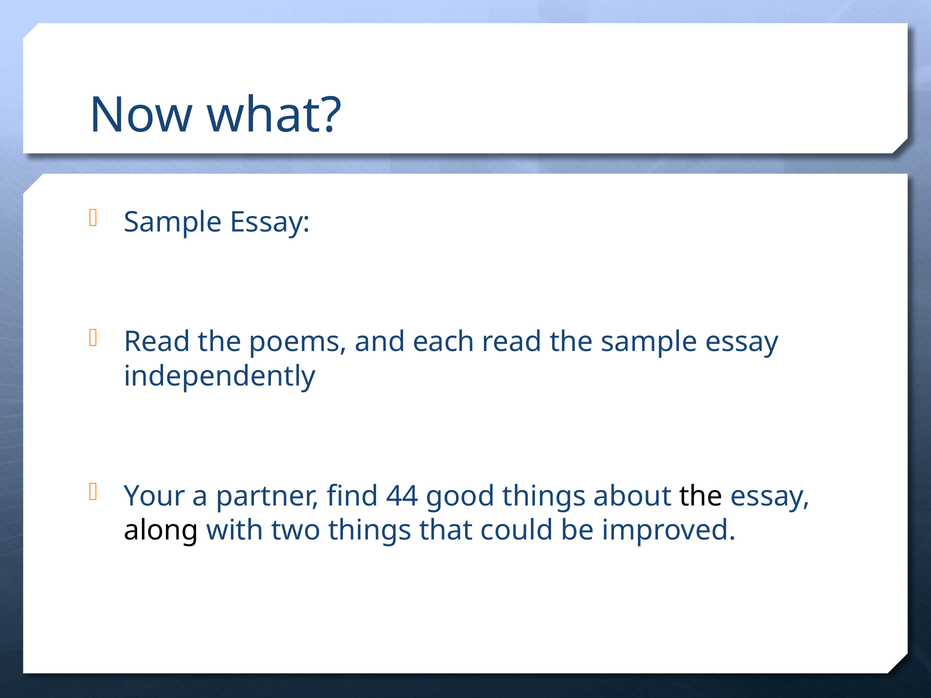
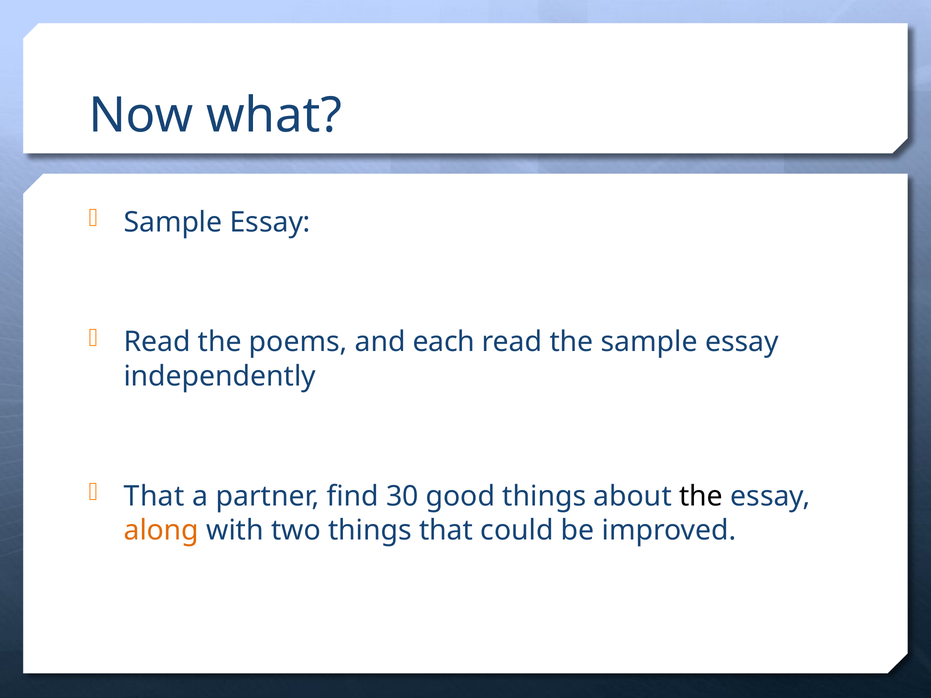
Your at (154, 496): Your -> That
44: 44 -> 30
along colour: black -> orange
